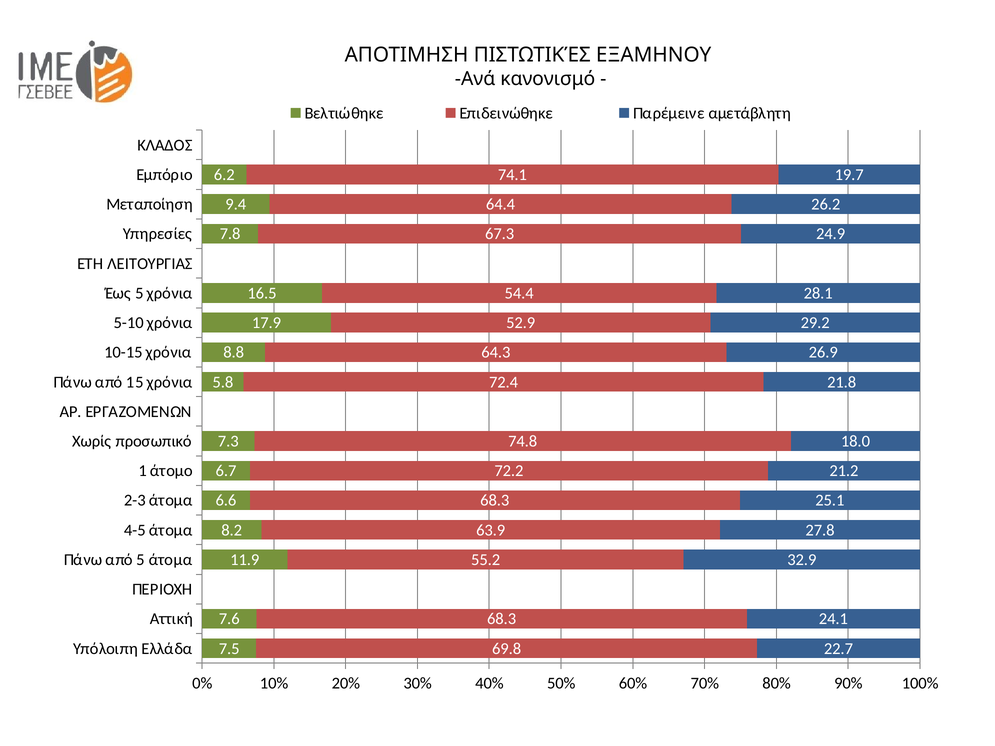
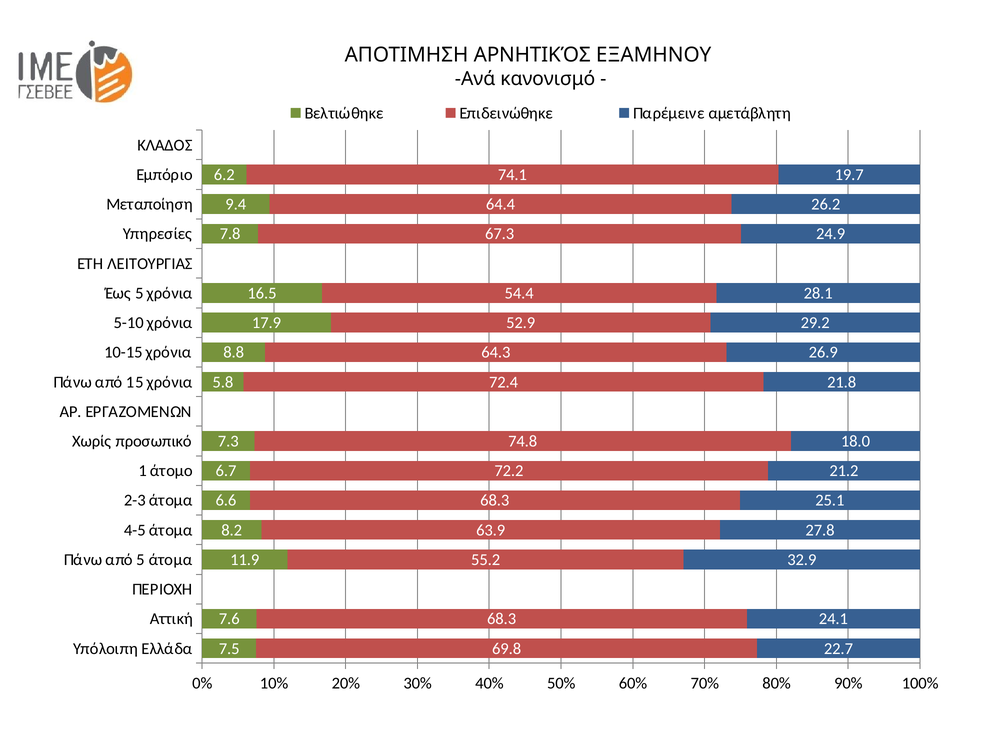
ΠΙΣΤΩΤΙΚΈΣ: ΠΙΣΤΩΤΙΚΈΣ -> ΑΡΝΗΤΙΚΌΣ
